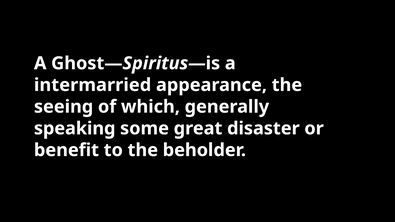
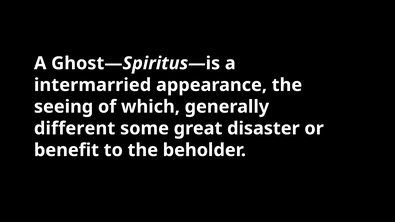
speaking: speaking -> different
